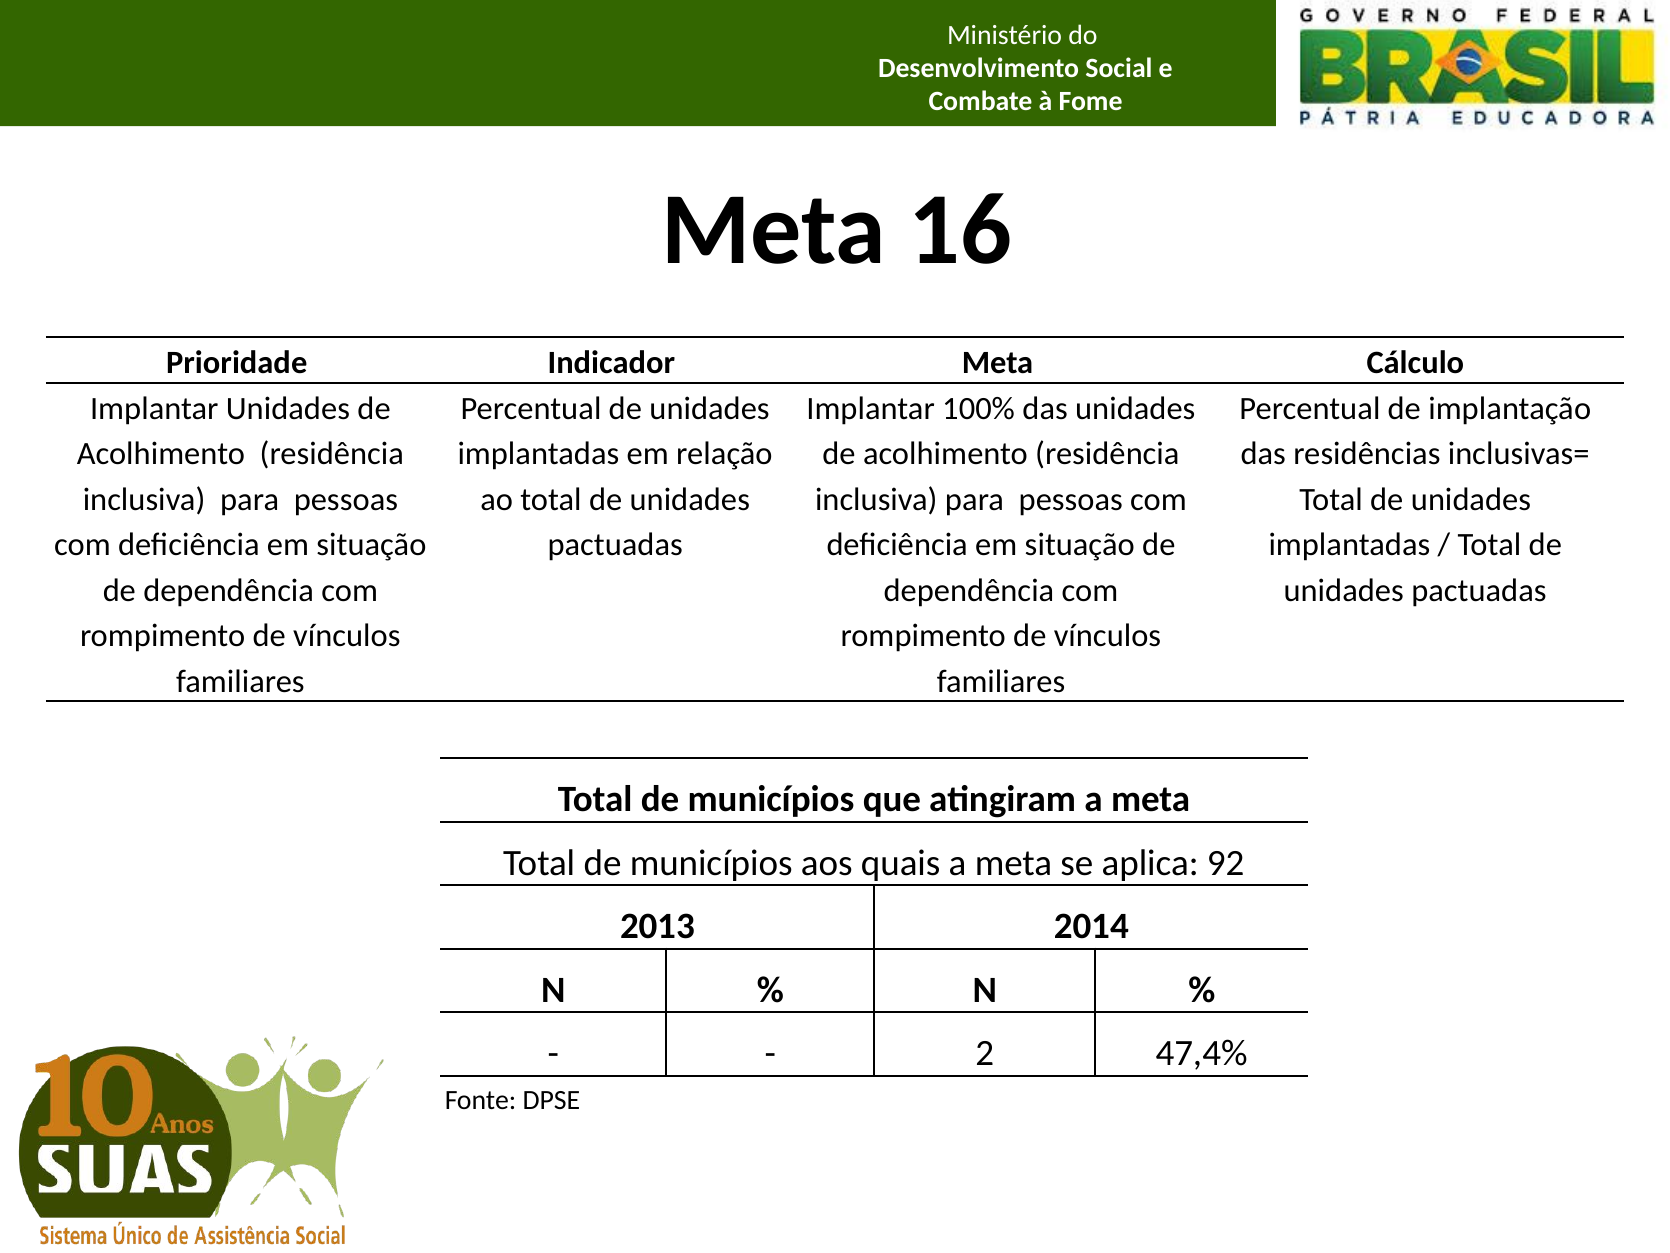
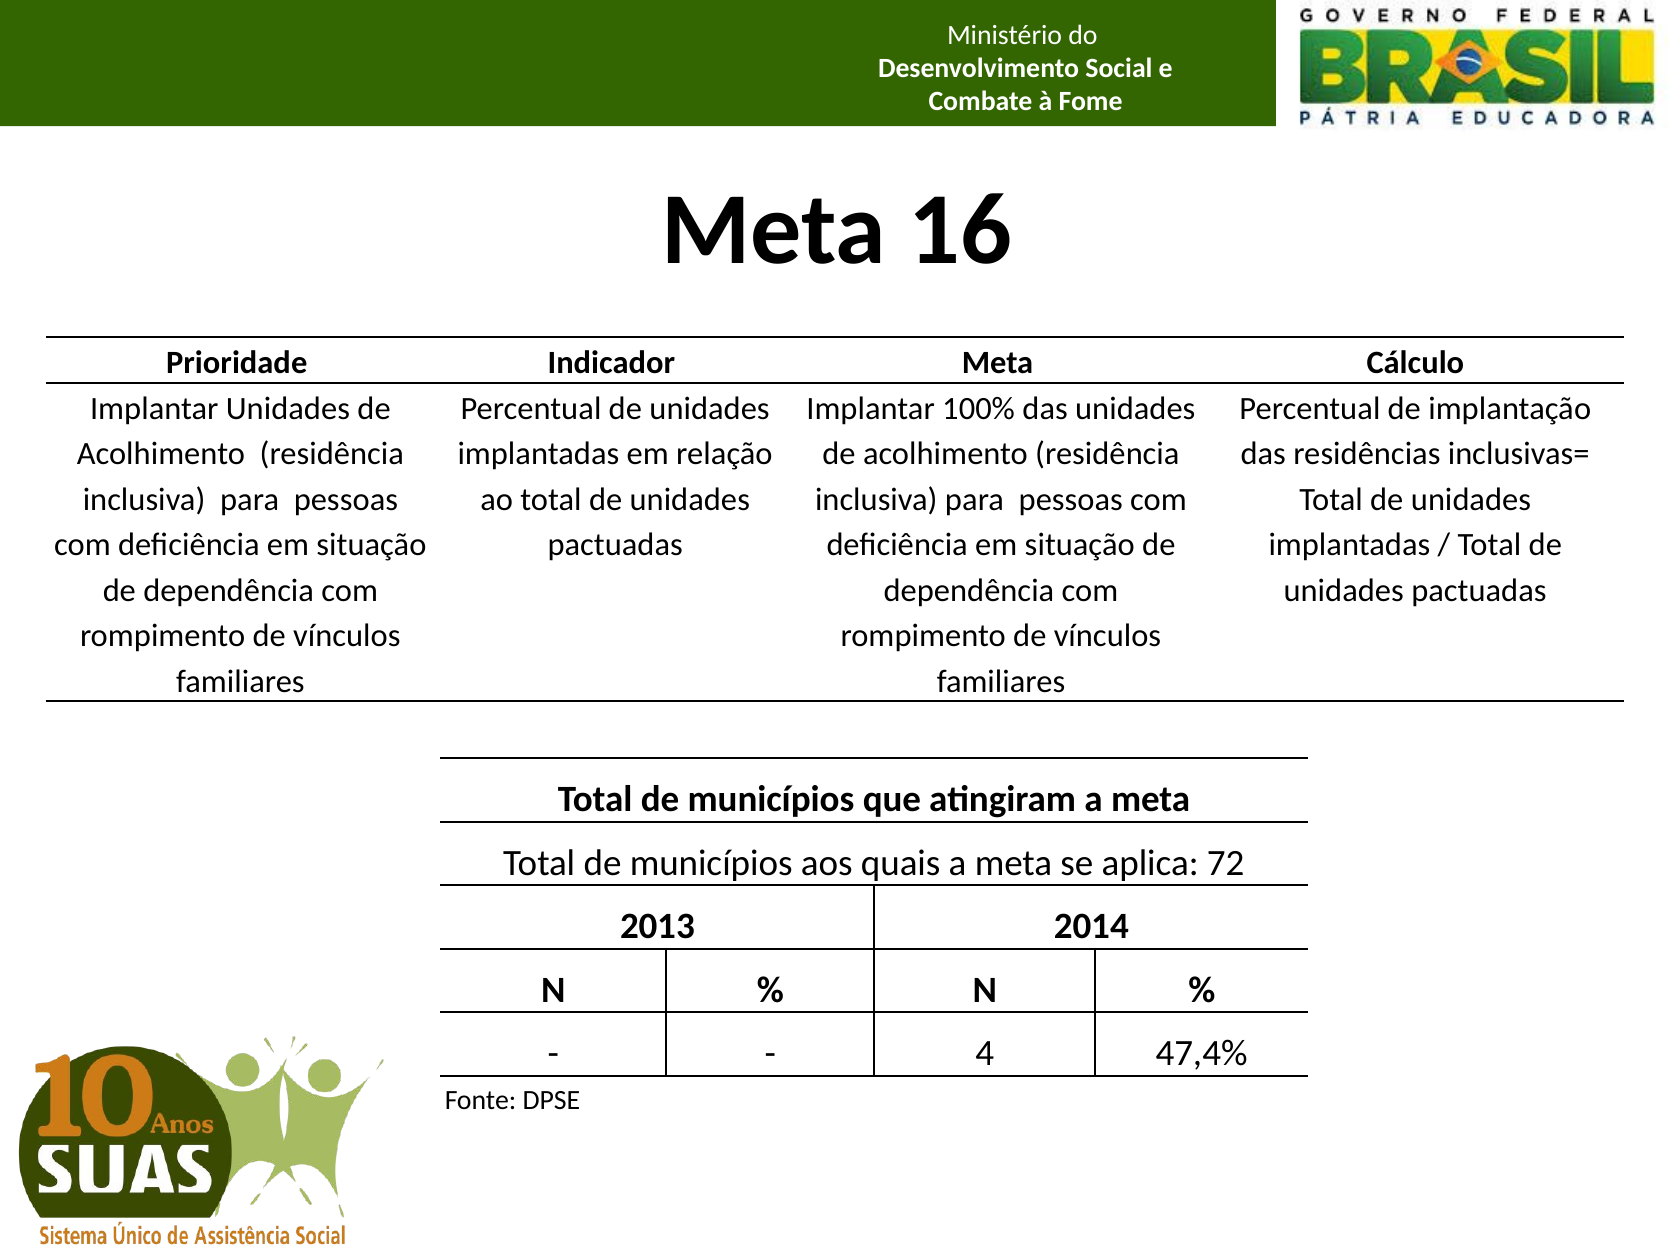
92: 92 -> 72
2: 2 -> 4
